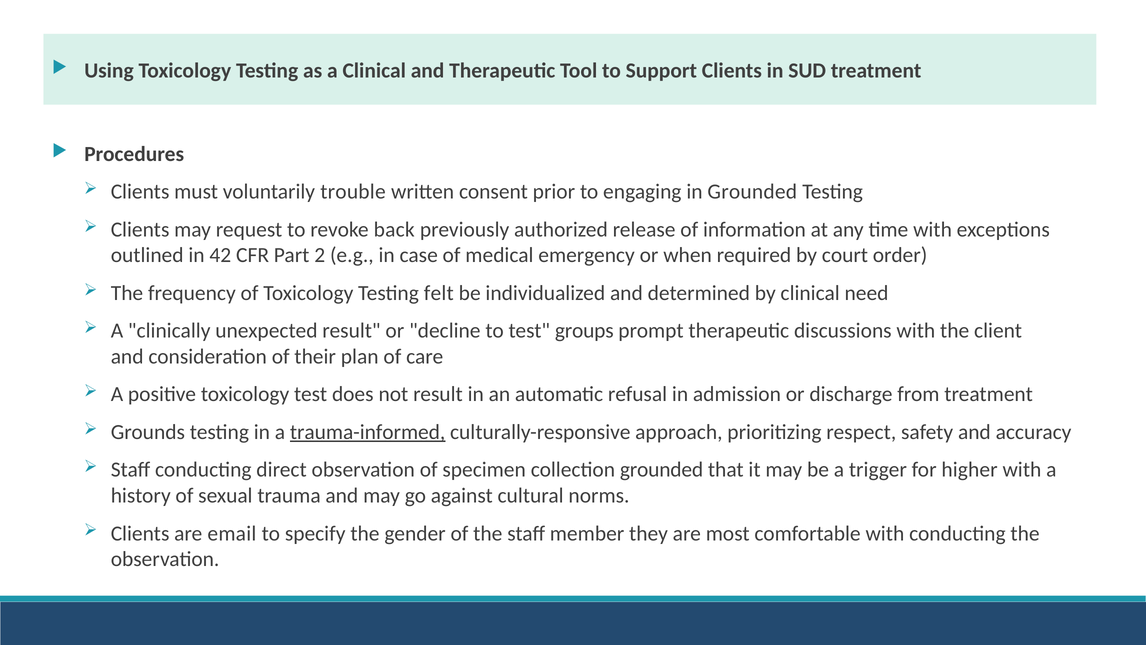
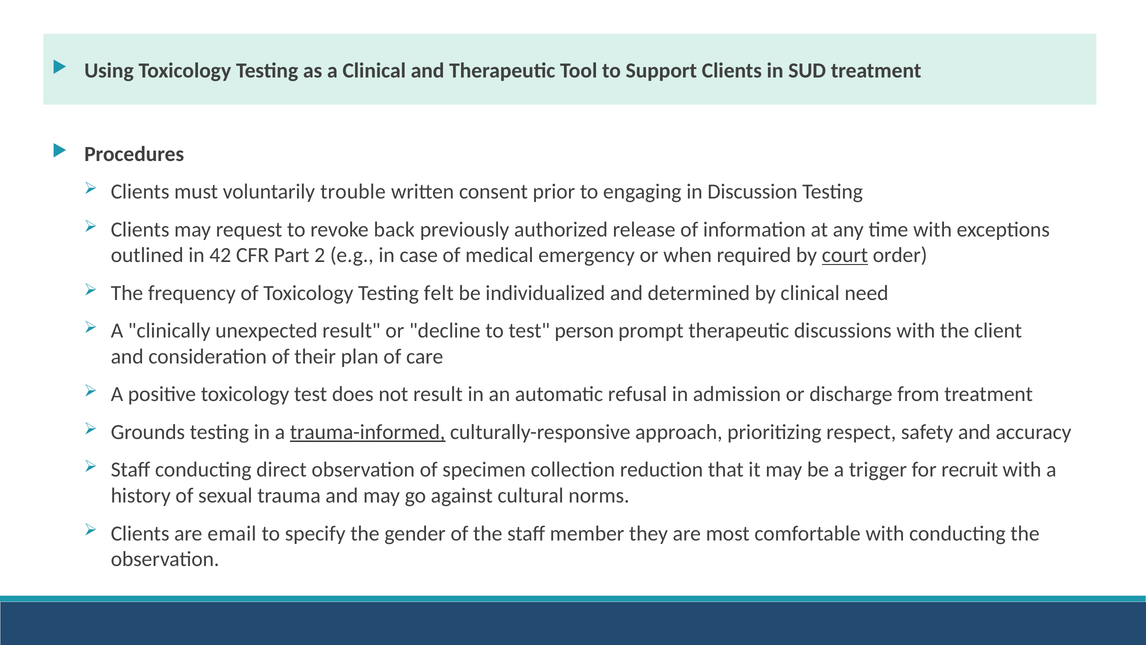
in Grounded: Grounded -> Discussion
court underline: none -> present
groups: groups -> person
collection grounded: grounded -> reduction
higher: higher -> recruit
